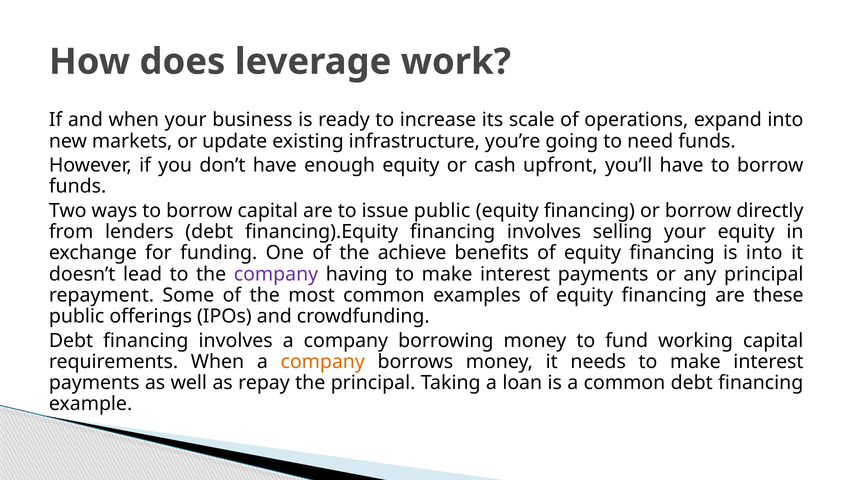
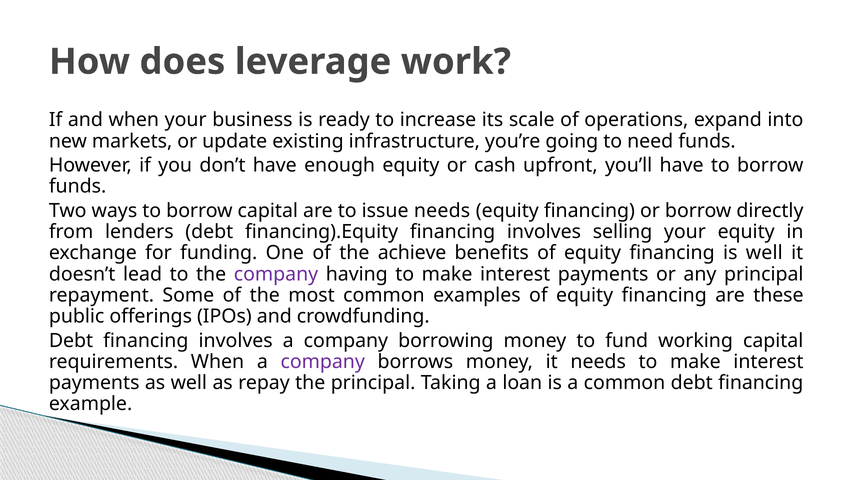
issue public: public -> needs
is into: into -> well
company at (323, 362) colour: orange -> purple
